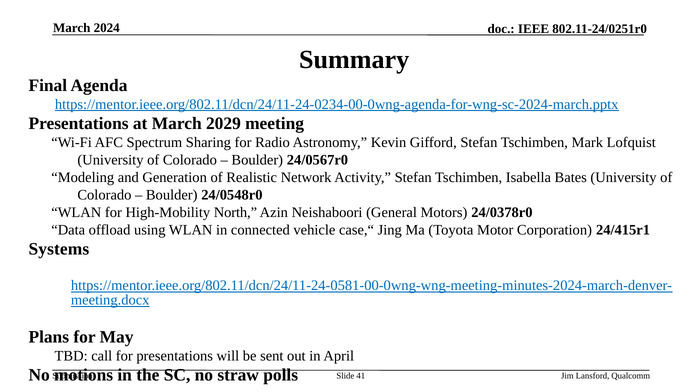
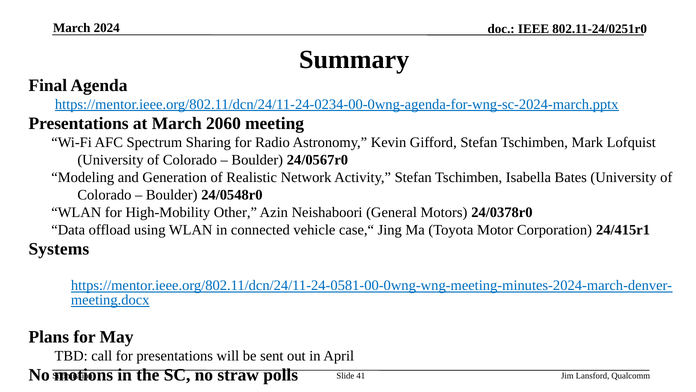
2029: 2029 -> 2060
North: North -> Other
